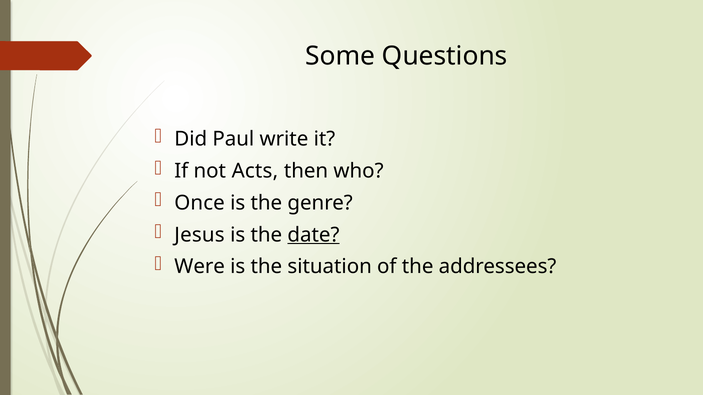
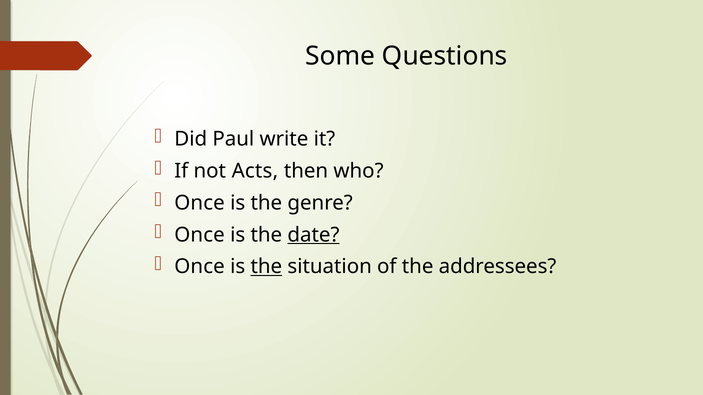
Jesus at (200, 235): Jesus -> Once
Were at (200, 267): Were -> Once
the at (266, 267) underline: none -> present
